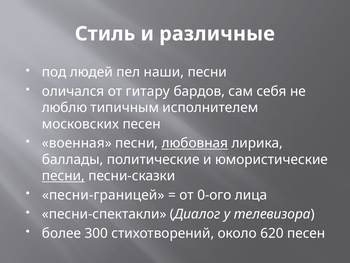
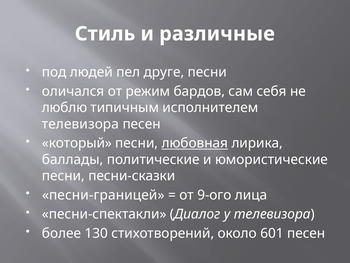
наши: наши -> друге
гитару: гитару -> режим
московских at (80, 124): московских -> телевизора
военная: военная -> который
песни at (63, 176) underline: present -> none
0-ого: 0-ого -> 9-ого
300: 300 -> 130
620: 620 -> 601
